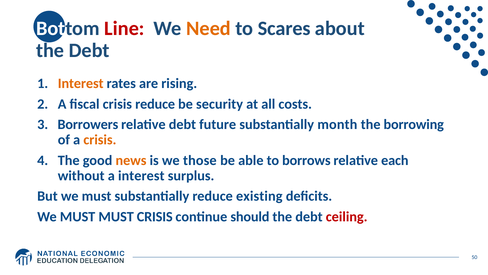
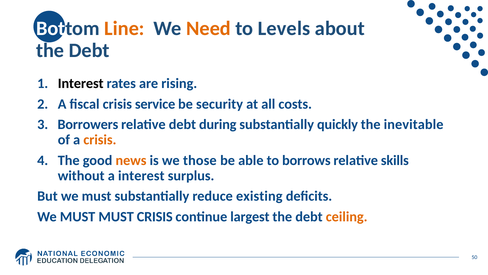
Line colour: red -> orange
Scares: Scares -> Levels
Interest at (81, 83) colour: orange -> black
crisis reduce: reduce -> service
future: future -> during
month: month -> quickly
borrowing: borrowing -> inevitable
each: each -> skills
should: should -> largest
ceiling colour: red -> orange
